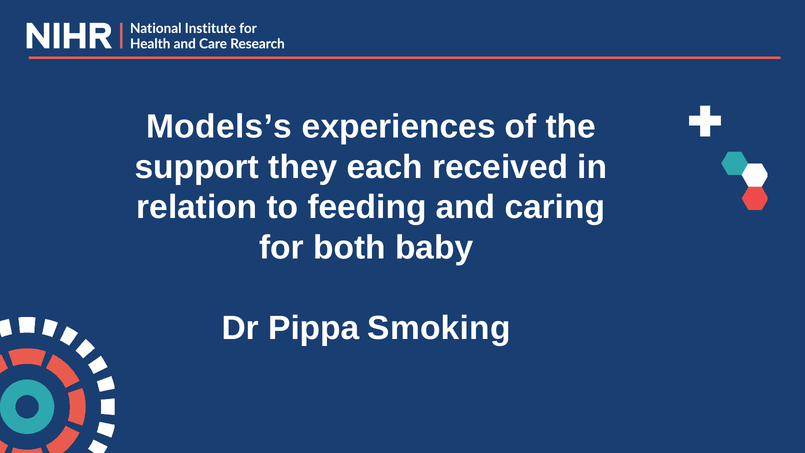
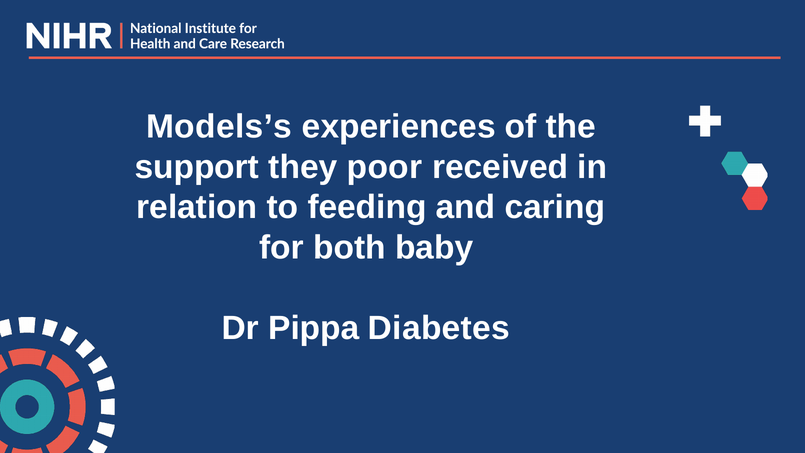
each: each -> poor
Smoking: Smoking -> Diabetes
